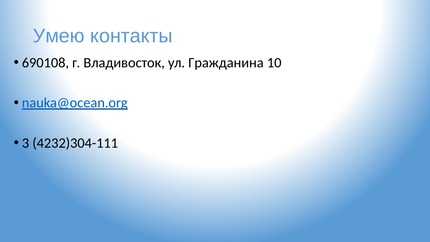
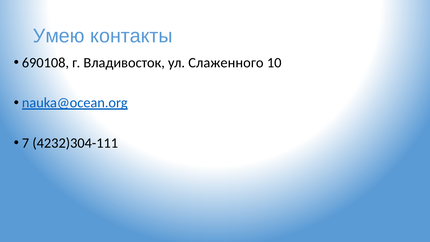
Гражданина: Гражданина -> Слаженного
3: 3 -> 7
